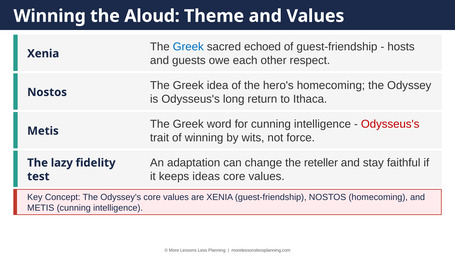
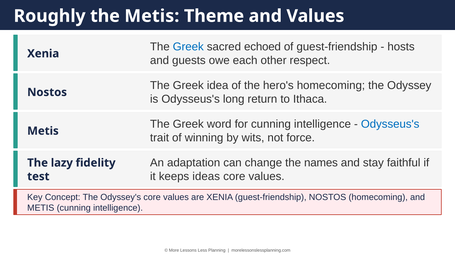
Winning at (50, 16): Winning -> Roughly
the Aloud: Aloud -> Metis
Odysseus's at (390, 124) colour: red -> blue
reteller: reteller -> names
